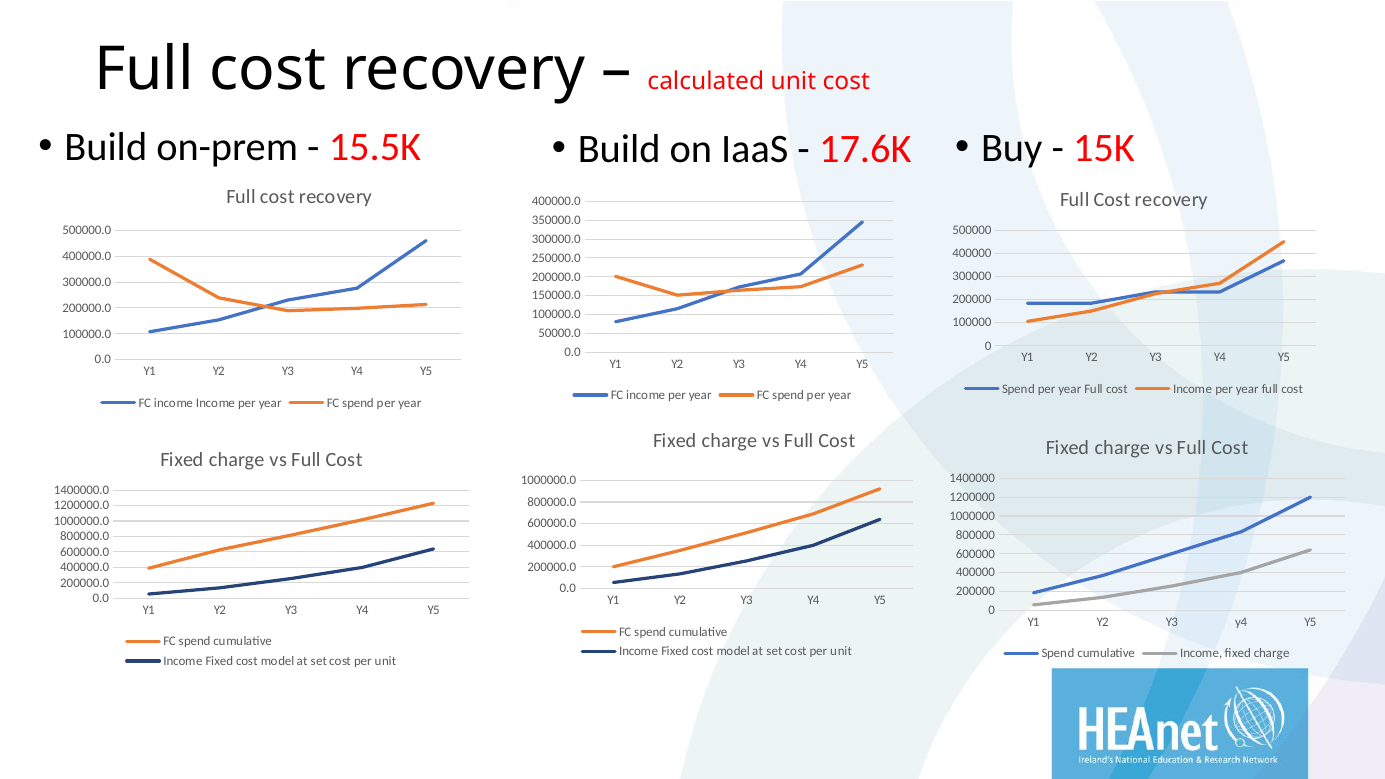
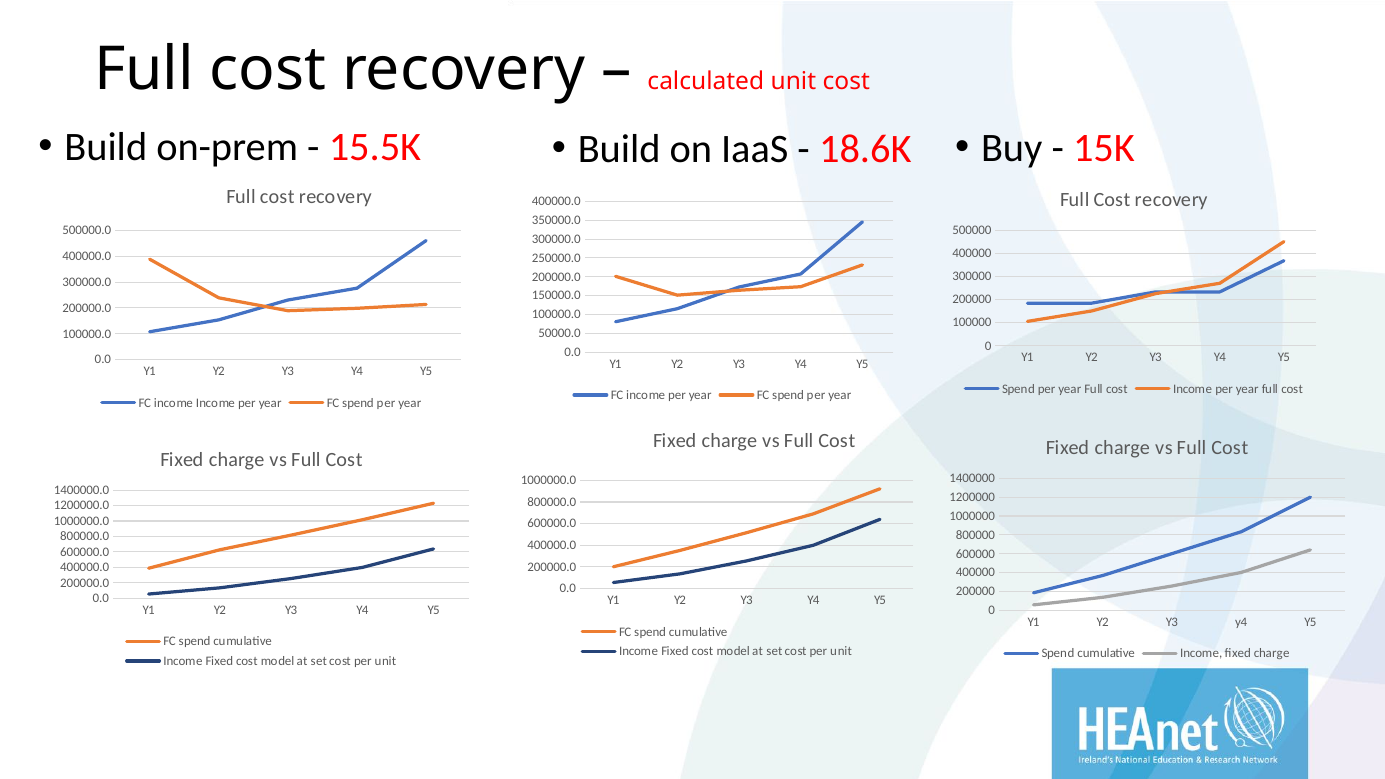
17.6K: 17.6K -> 18.6K
